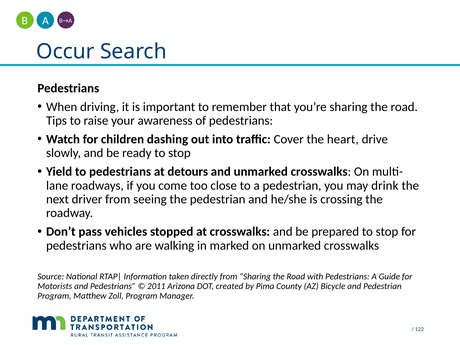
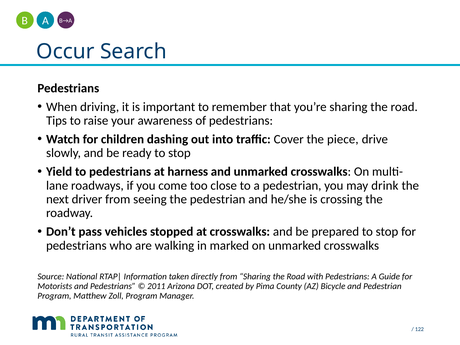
heart: heart -> piece
detours: detours -> harness
